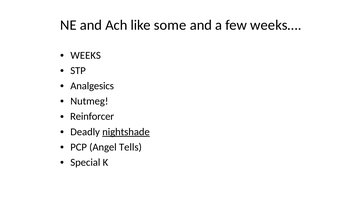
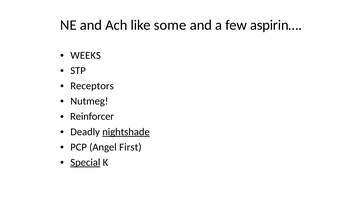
weeks…: weeks… -> aspirin…
Analgesics: Analgesics -> Receptors
Tells: Tells -> First
Special underline: none -> present
